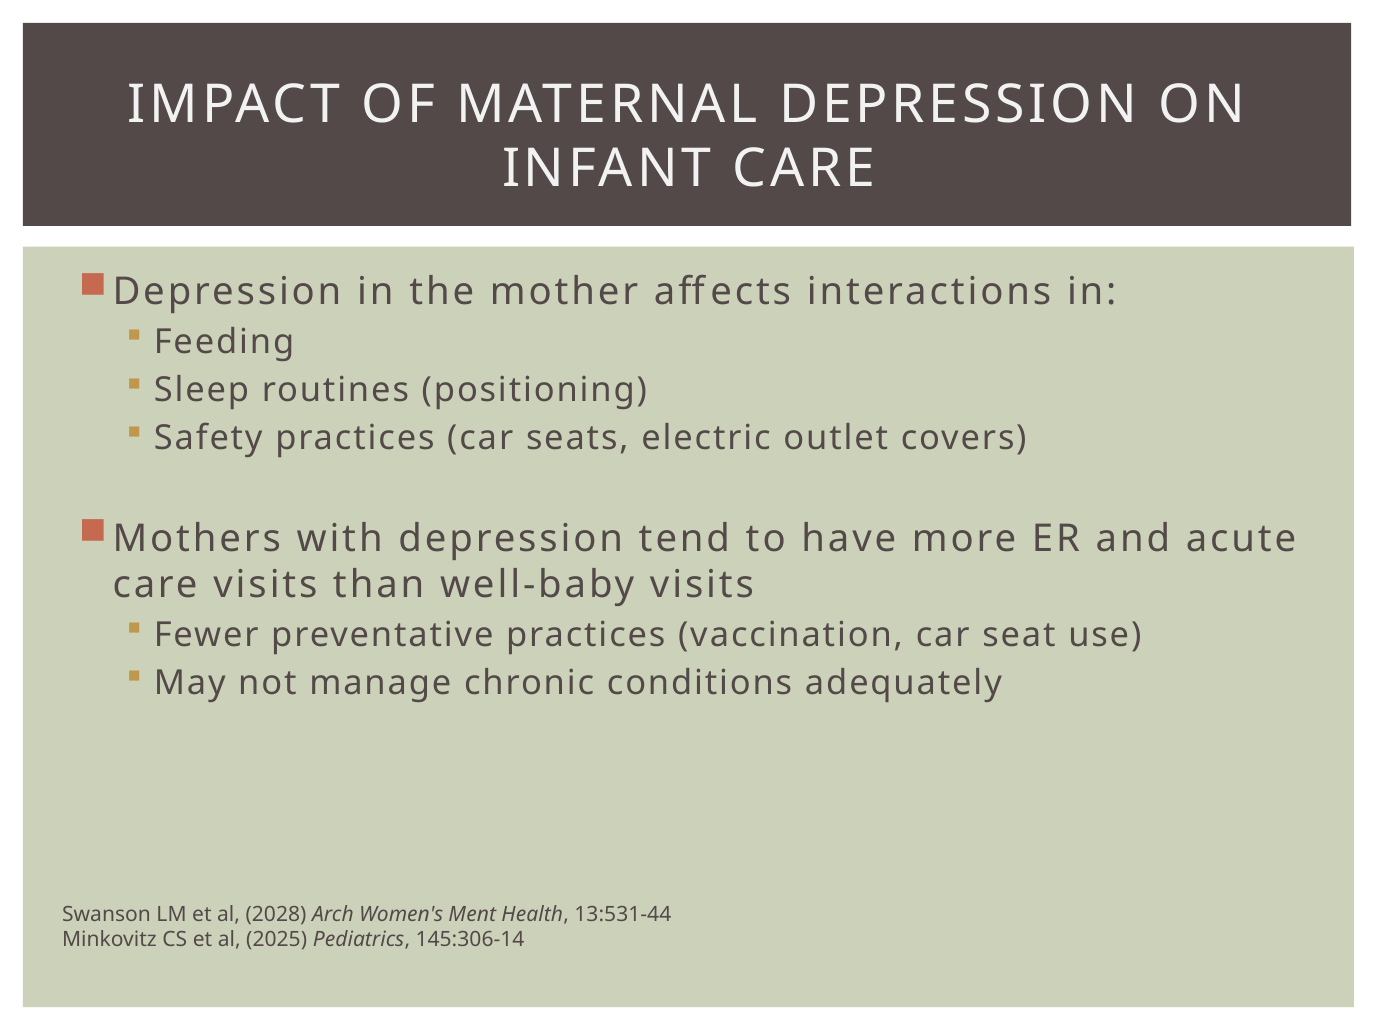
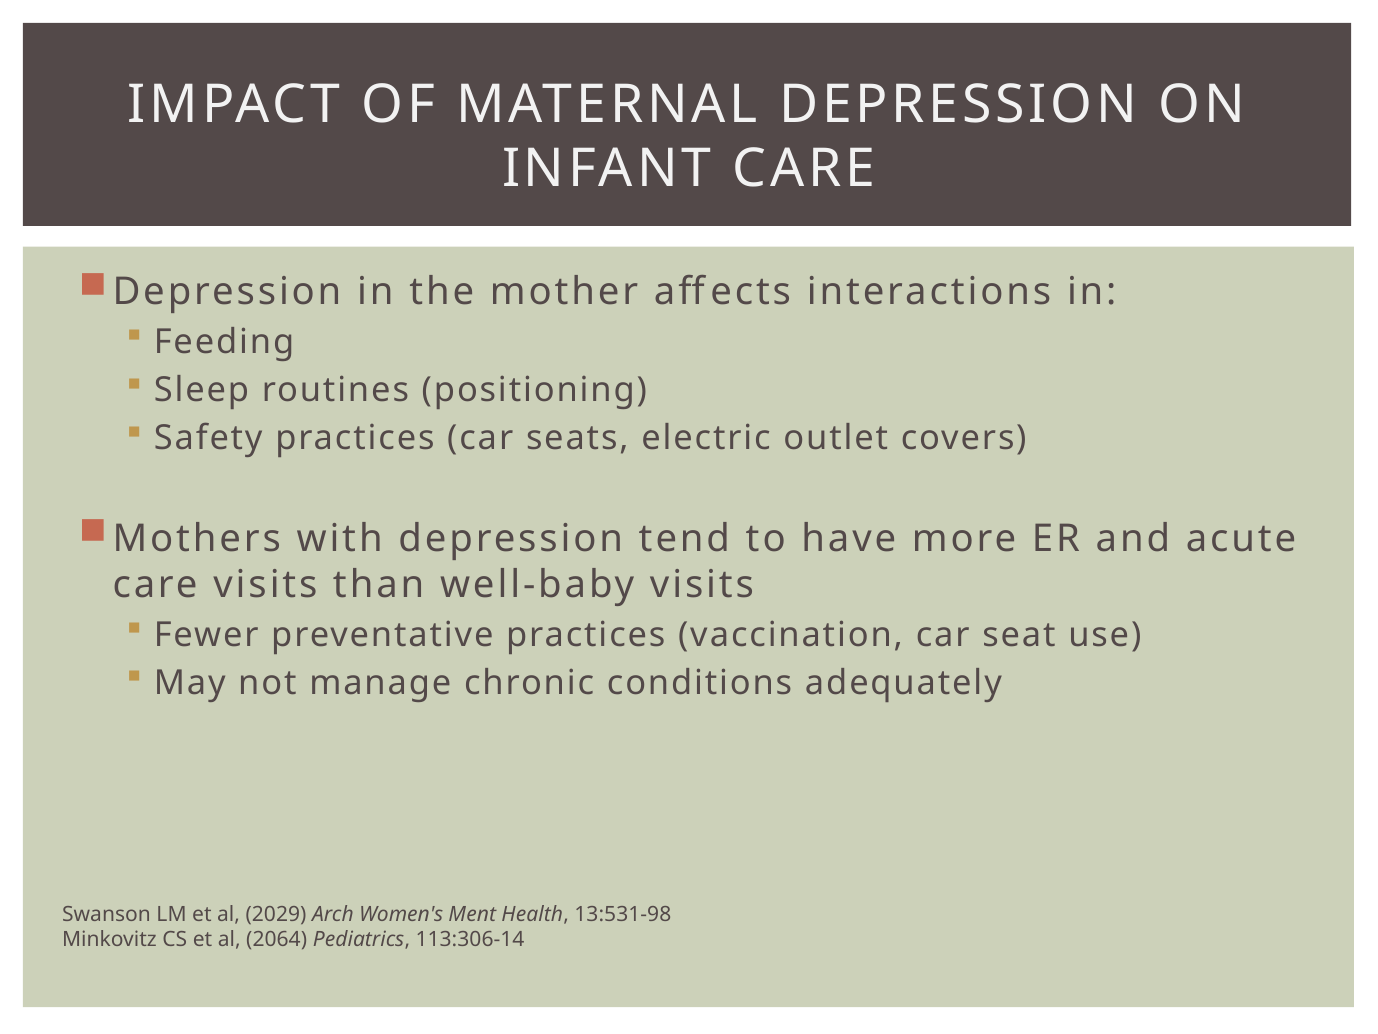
2028: 2028 -> 2029
13:531-44: 13:531-44 -> 13:531-98
2025: 2025 -> 2064
145:306-14: 145:306-14 -> 113:306-14
